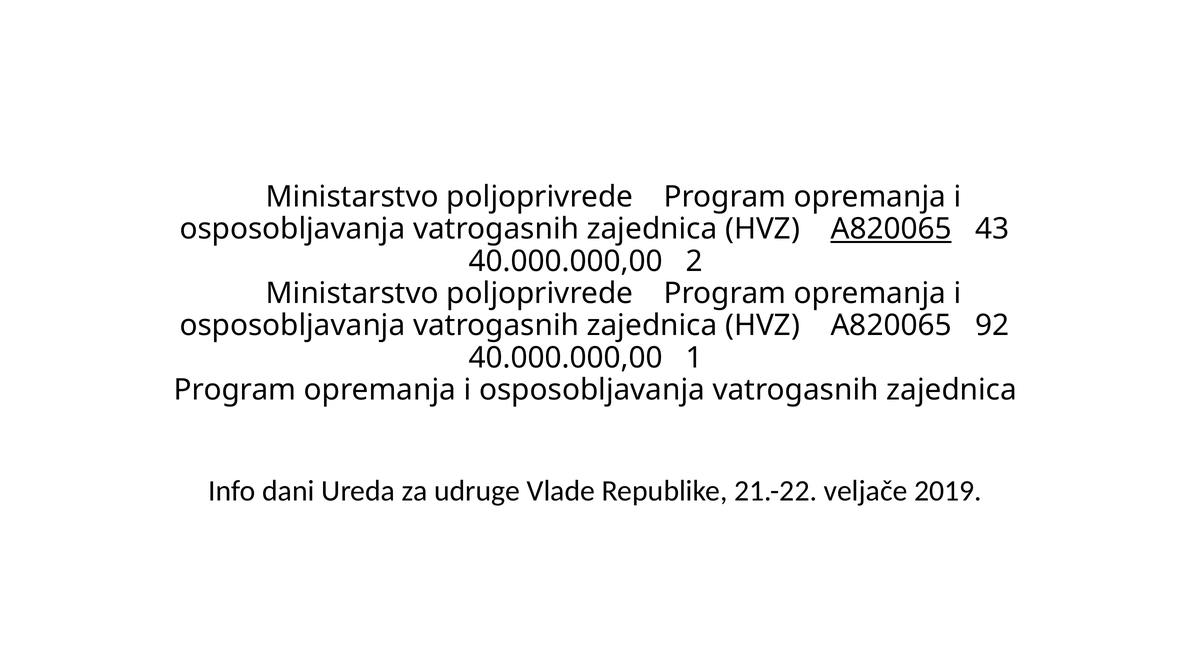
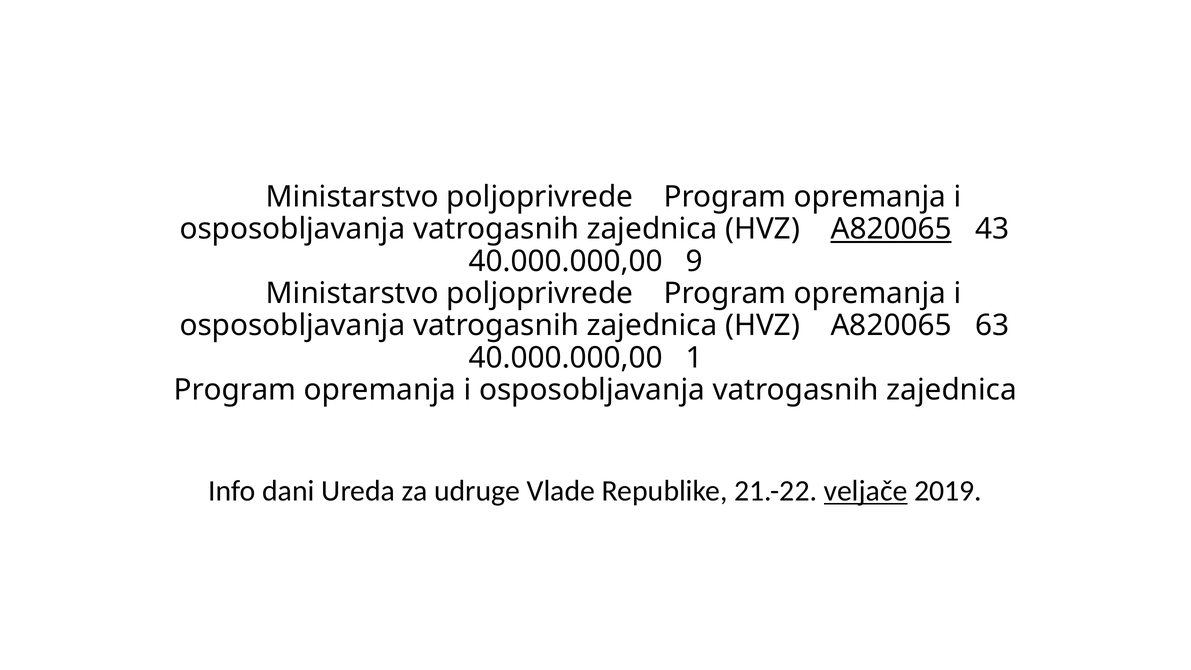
2: 2 -> 9
92: 92 -> 63
veljače underline: none -> present
